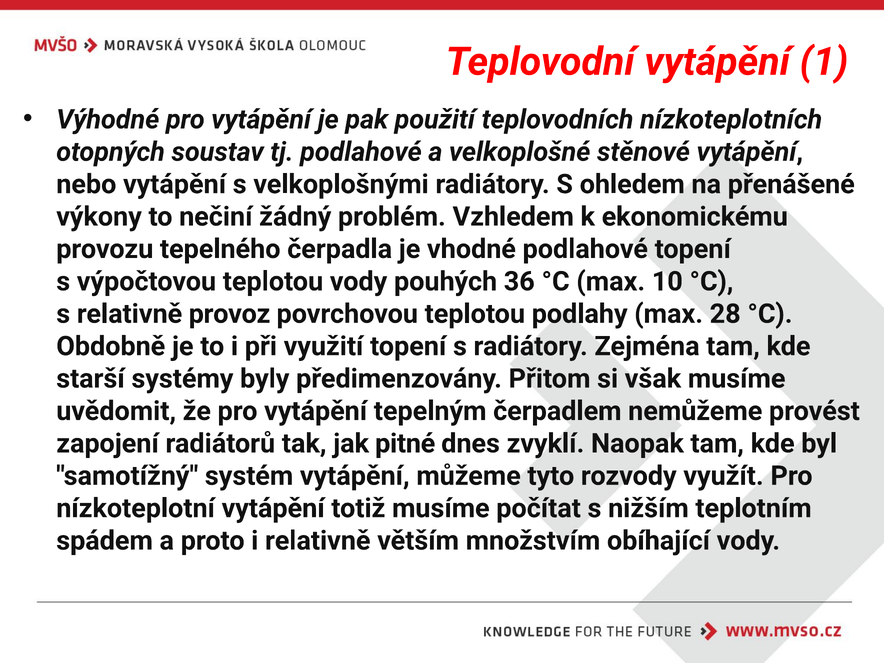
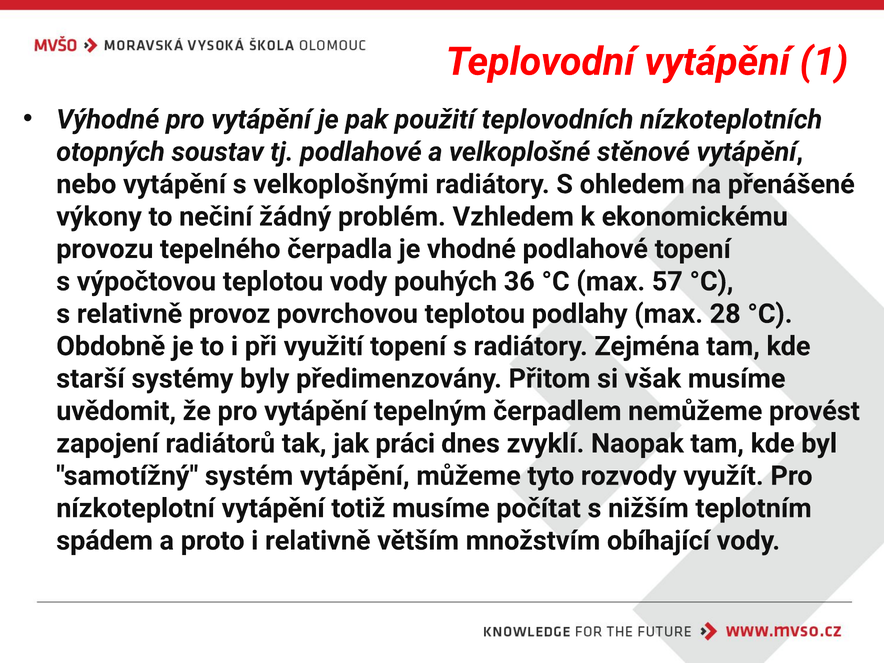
10: 10 -> 57
pitné: pitné -> práci
